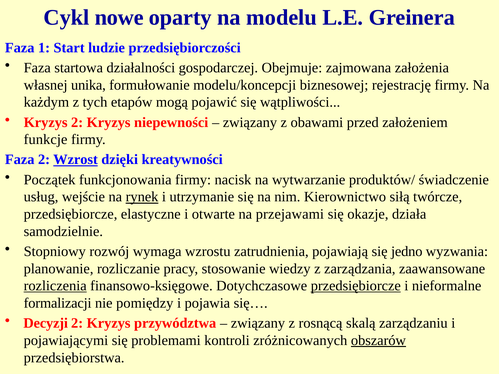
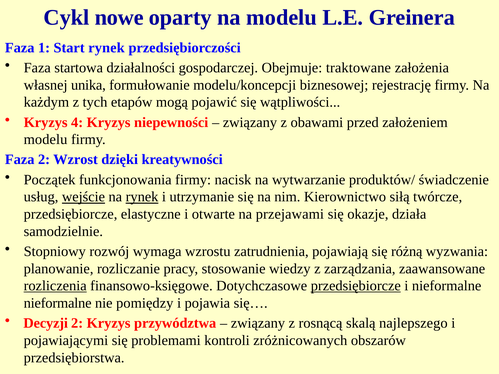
Start ludzie: ludzie -> rynek
zajmowana: zajmowana -> traktowane
Kryzys 2: 2 -> 4
funkcje at (46, 140): funkcje -> modelu
Wzrost underline: present -> none
wejście underline: none -> present
jedno: jedno -> różną
formalizacji at (58, 303): formalizacji -> nieformalne
zarządzaniu: zarządzaniu -> najlepszego
obszarów underline: present -> none
